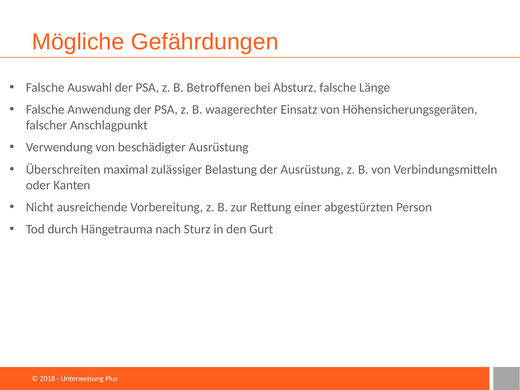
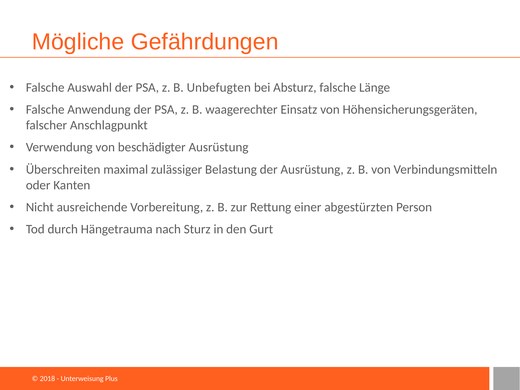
Betroffenen: Betroffenen -> Unbefugten
